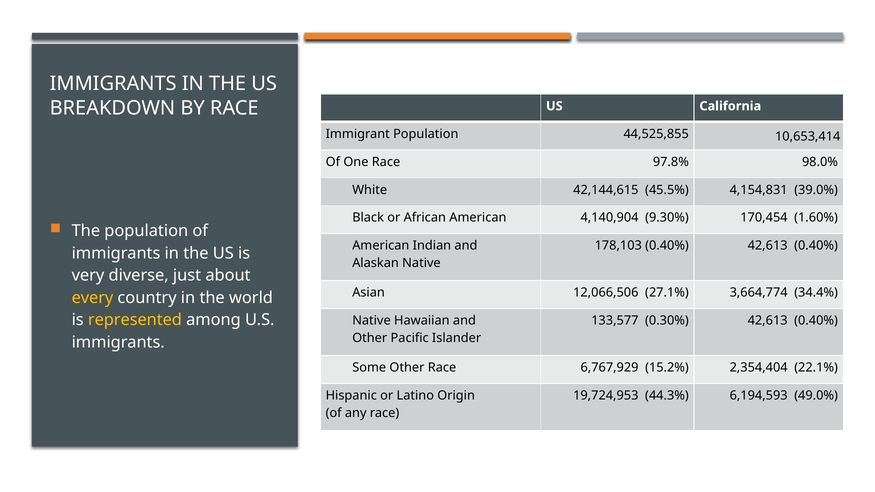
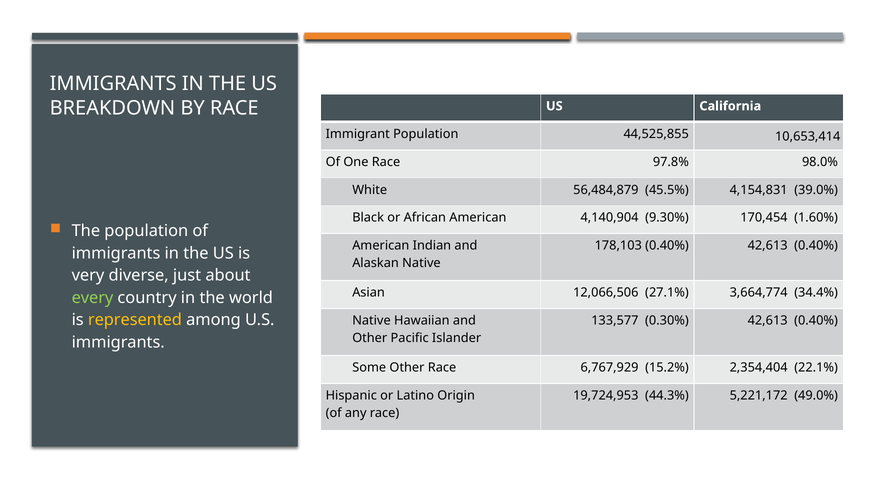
42,144,615: 42,144,615 -> 56,484,879
every colour: yellow -> light green
6,194,593: 6,194,593 -> 5,221,172
